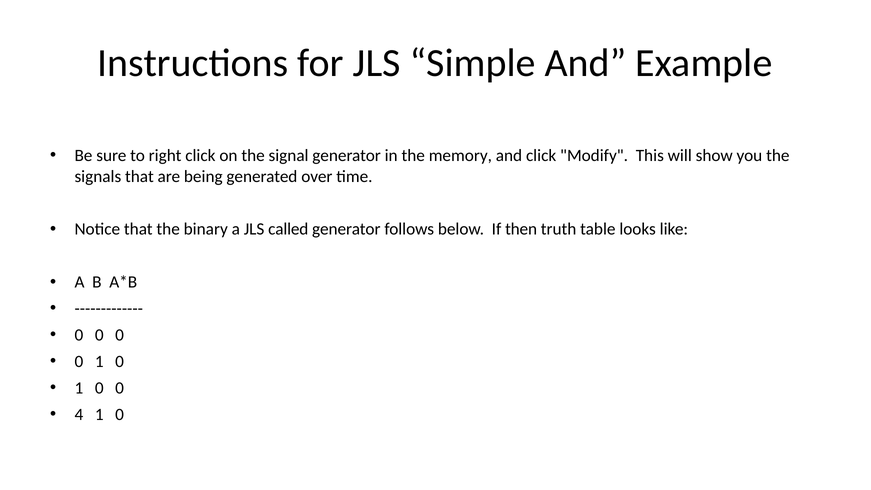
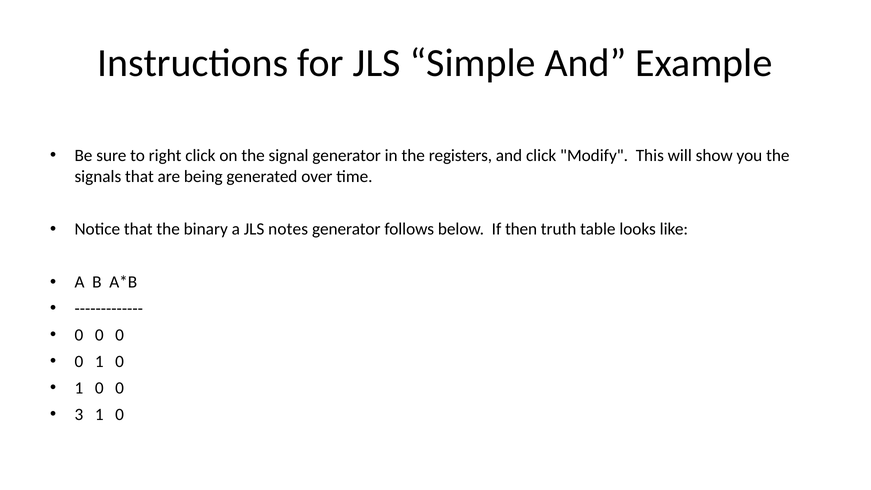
memory: memory -> registers
called: called -> notes
4: 4 -> 3
